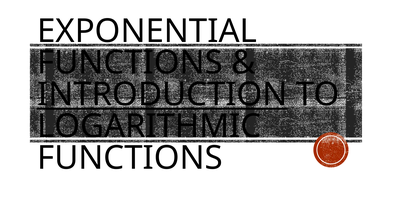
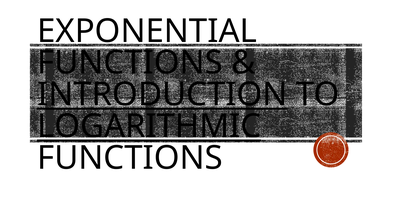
LOGARITHMIC underline: none -> present
